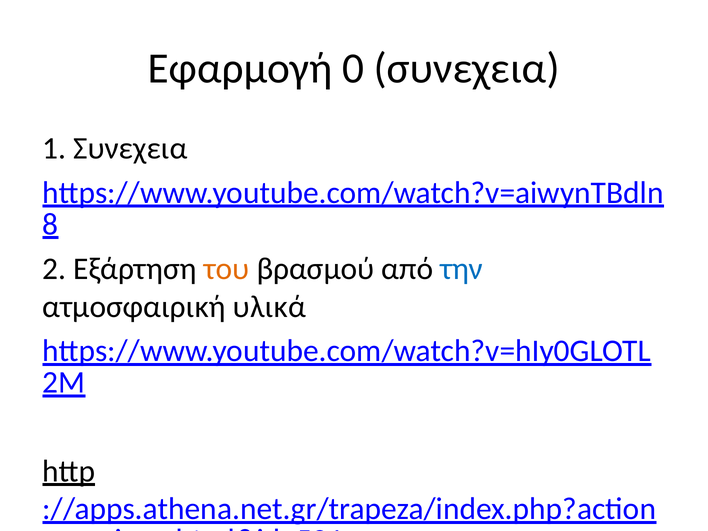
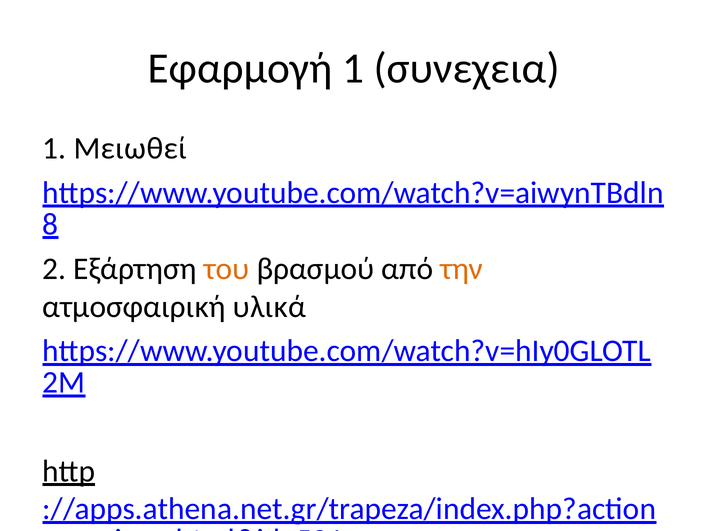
Εφαρμογή 0: 0 -> 1
1 Συνεχεια: Συνεχεια -> Μειωθεί
την colour: blue -> orange
